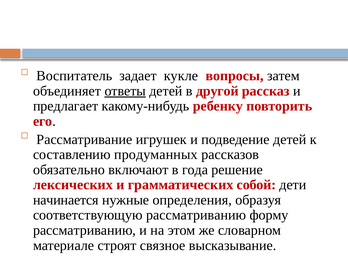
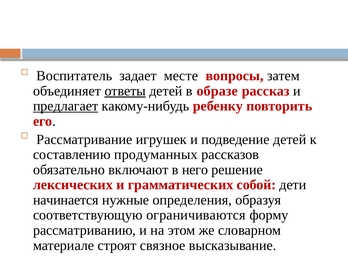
кукле: кукле -> месте
другой: другой -> образе
предлагает underline: none -> present
года: года -> него
соответствующую рассматриванию: рассматриванию -> ограничиваются
